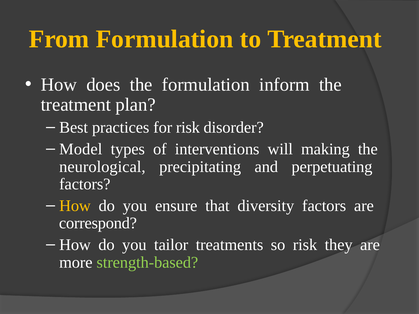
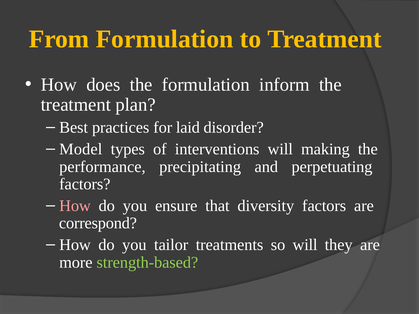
for risk: risk -> laid
neurological: neurological -> performance
How at (75, 206) colour: yellow -> pink
so risk: risk -> will
